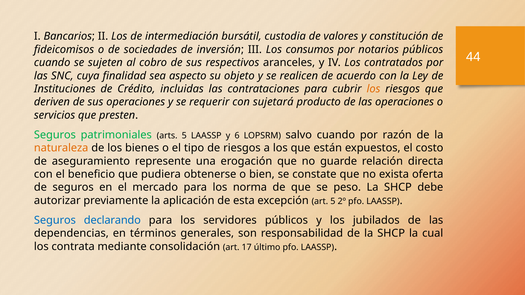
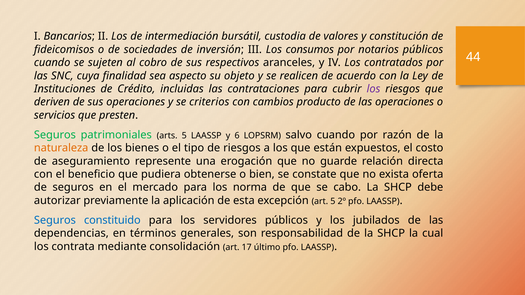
los at (373, 89) colour: orange -> purple
requerir: requerir -> criterios
sujetará: sujetará -> cambios
peso: peso -> cabo
declarando: declarando -> constituido
